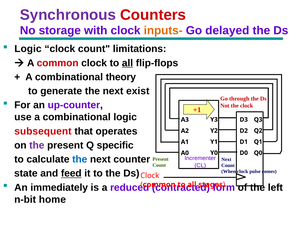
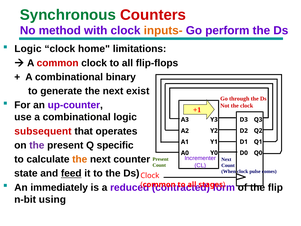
Synchronous colour: purple -> green
storage: storage -> method
delayed: delayed -> perform
clock count: count -> home
all at (128, 63) underline: present -> none
theory: theory -> binary
the at (80, 159) colour: blue -> orange
left: left -> flip
home: home -> using
